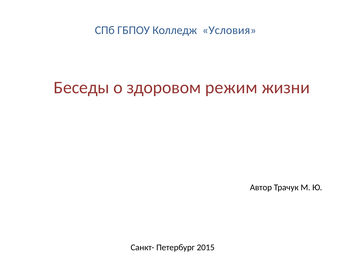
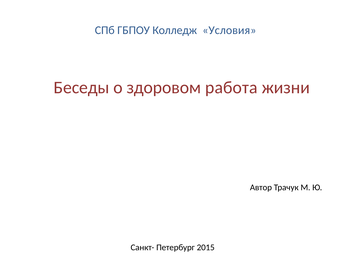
режим: режим -> работа
